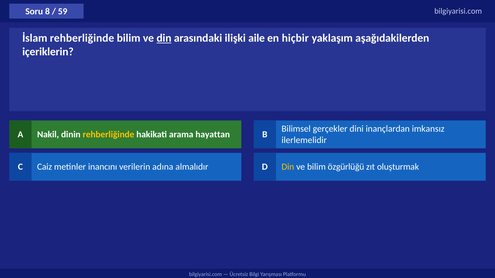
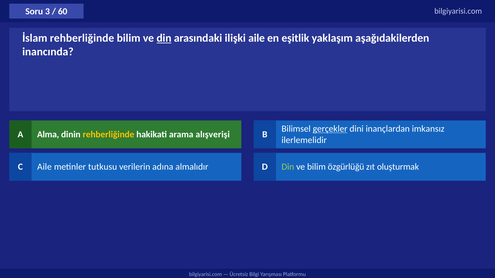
8: 8 -> 3
59: 59 -> 60
hiçbir: hiçbir -> eşitlik
içeriklerin: içeriklerin -> inancında
gerçekler underline: none -> present
Nakil: Nakil -> Alma
hayattan: hayattan -> alışverişi
C Caiz: Caiz -> Aile
inancını: inancını -> tutkusu
Din at (288, 167) colour: yellow -> light green
